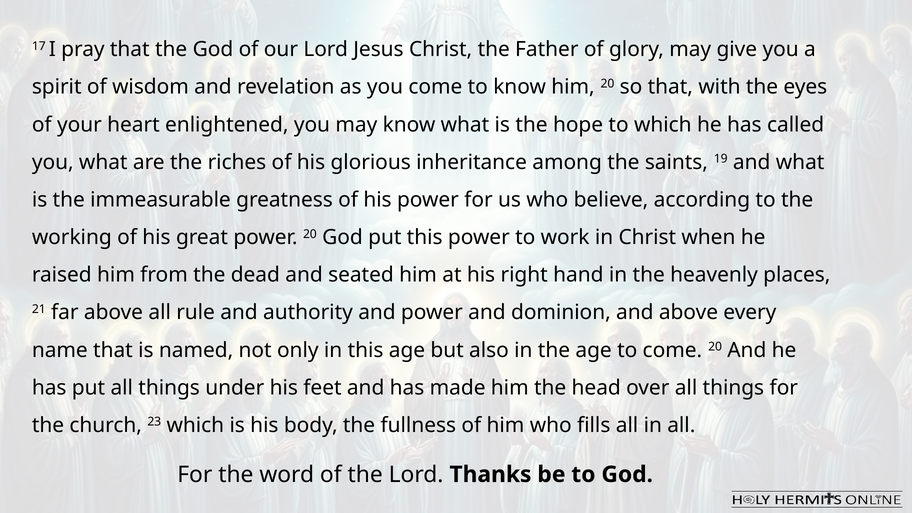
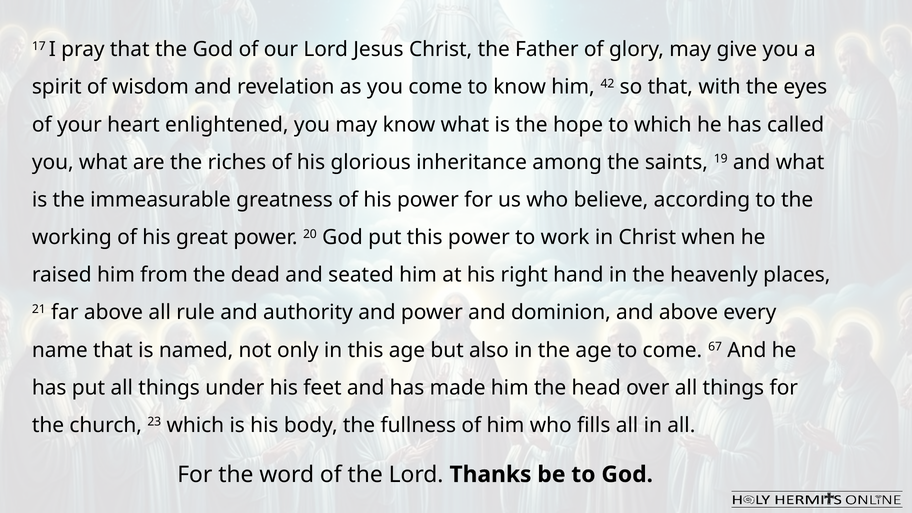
him 20: 20 -> 42
come 20: 20 -> 67
